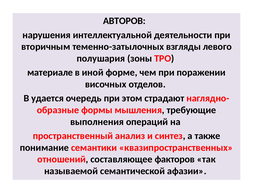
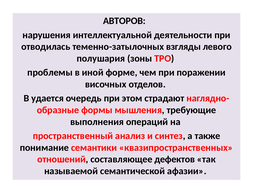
вторичным: вторичным -> отводилась
материале: материале -> проблемы
факторов: факторов -> дефектов
